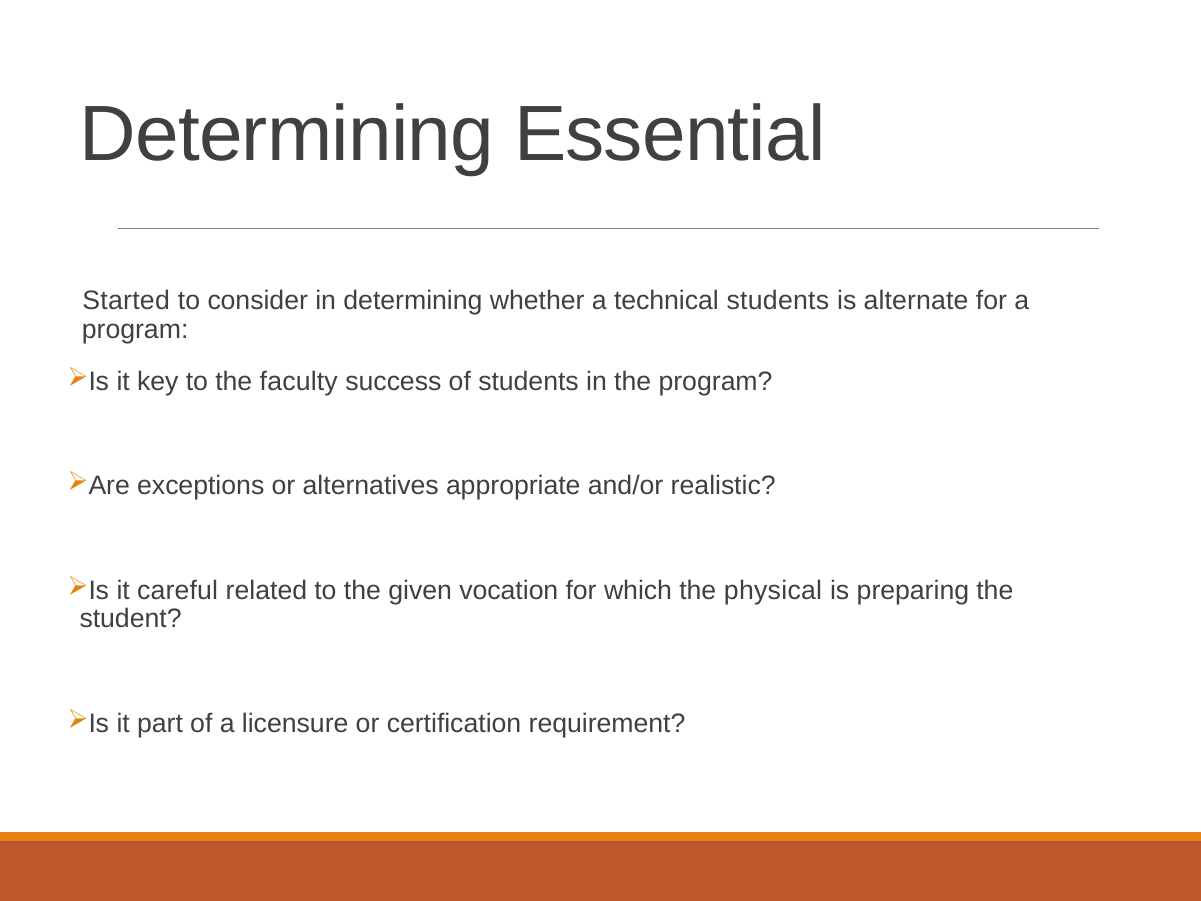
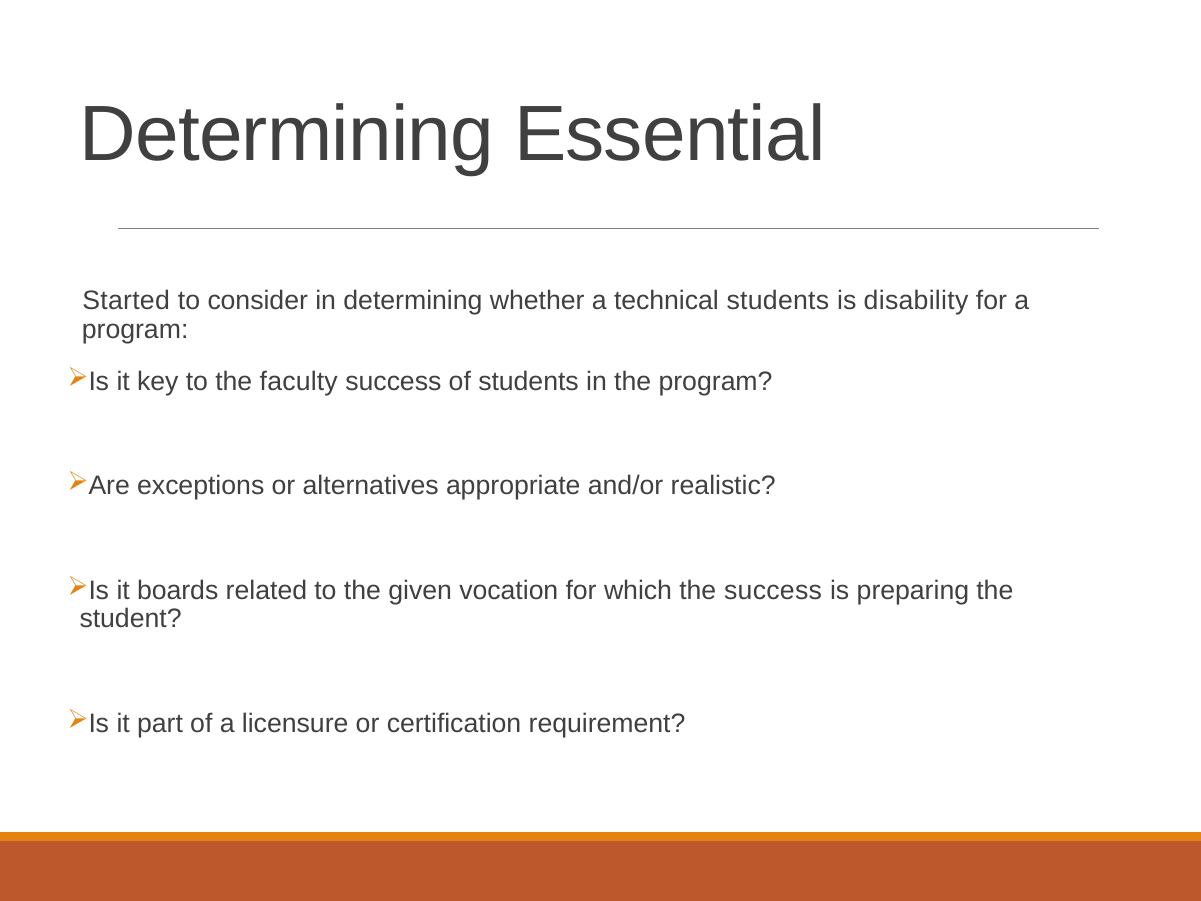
alternate: alternate -> disability
careful: careful -> boards
the physical: physical -> success
